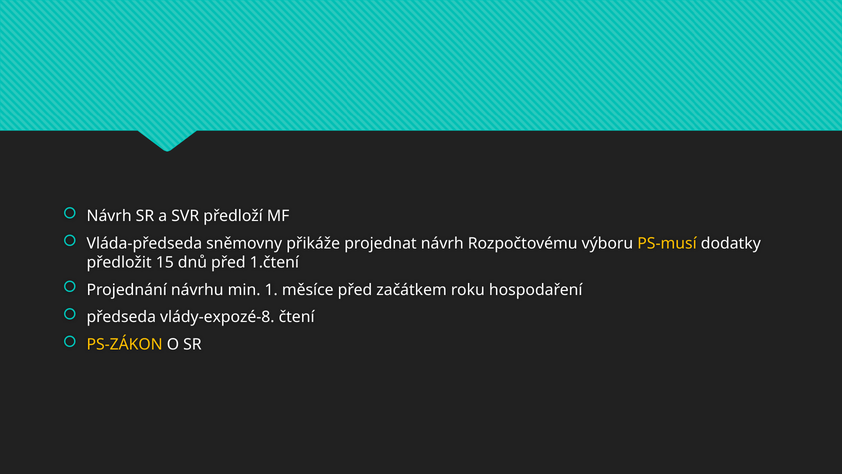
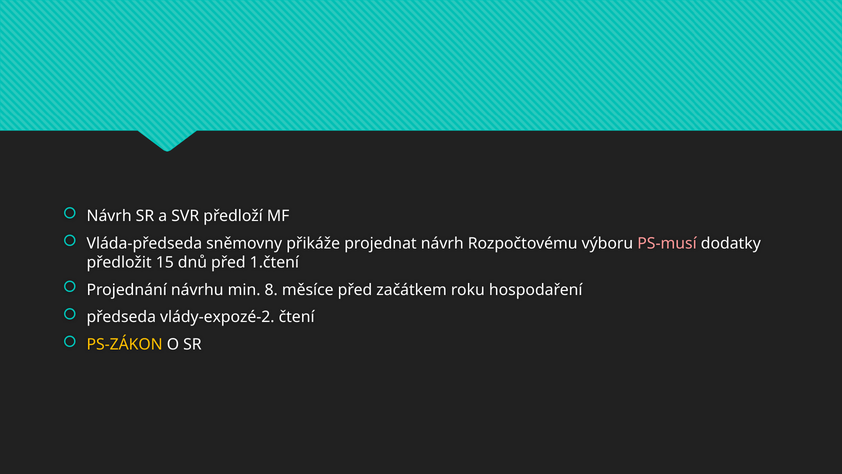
PS-musí colour: yellow -> pink
1: 1 -> 8
vlády-expozé-8: vlády-expozé-8 -> vlády-expozé-2
